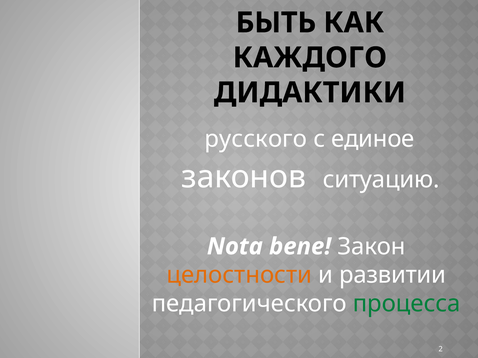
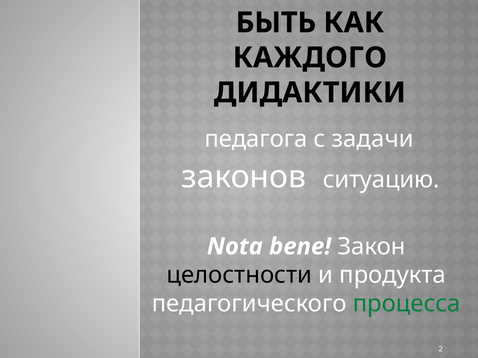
русского: русского -> педагога
единое: единое -> задачи
целостности colour: orange -> black
развитии: развитии -> продукта
